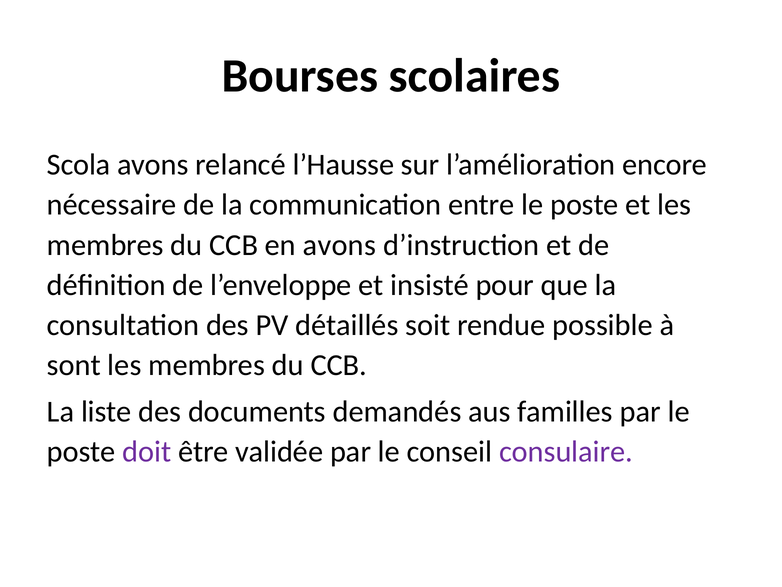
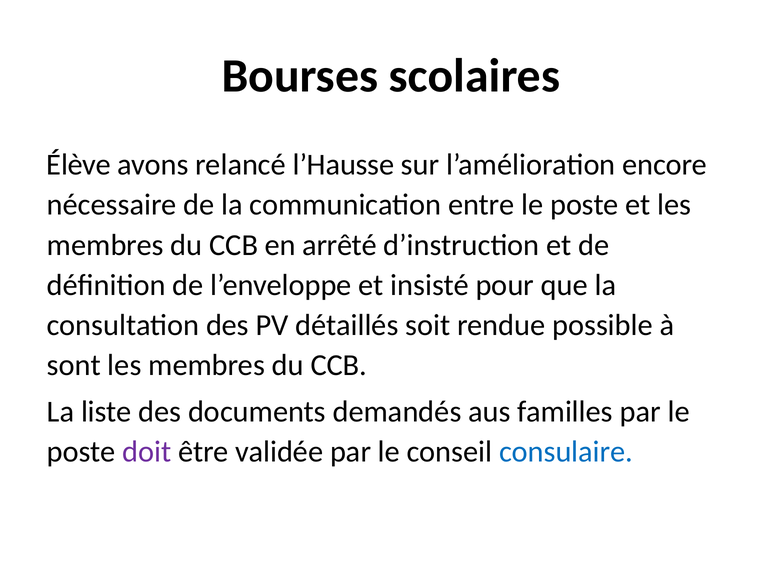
Scola: Scola -> Élève
en avons: avons -> arrêté
consulaire colour: purple -> blue
